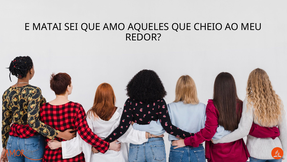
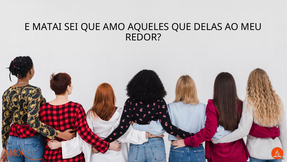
CHEIO: CHEIO -> DELAS
